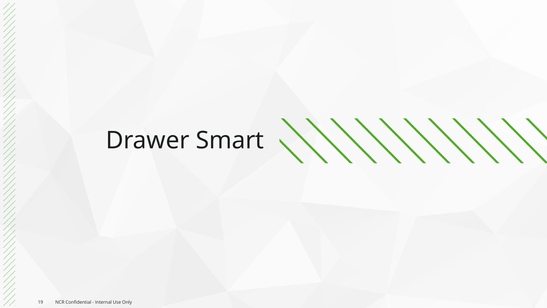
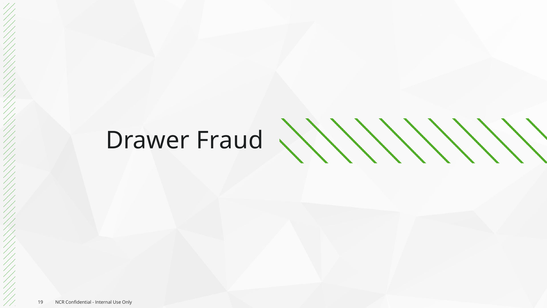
Smart: Smart -> Fraud
